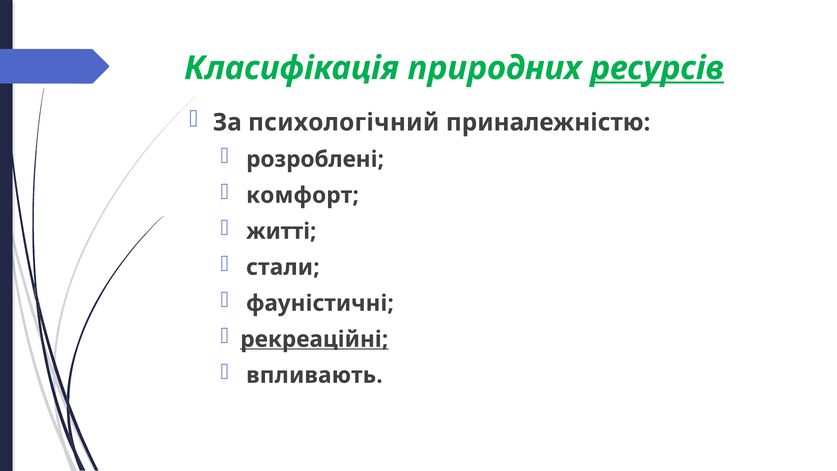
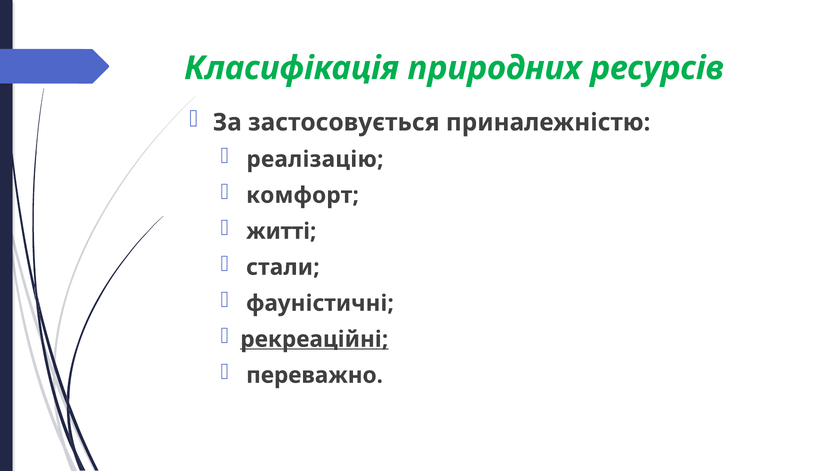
ресурсів underline: present -> none
психологічний: психологічний -> застосовується
розроблені: розроблені -> реалізацію
впливають: впливають -> переважно
